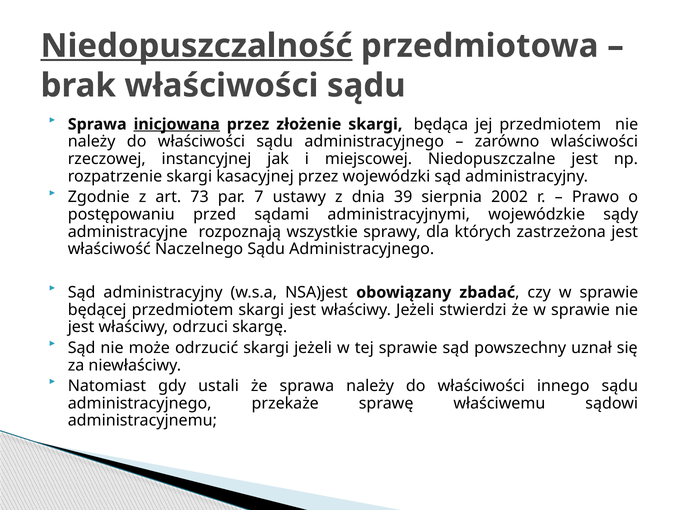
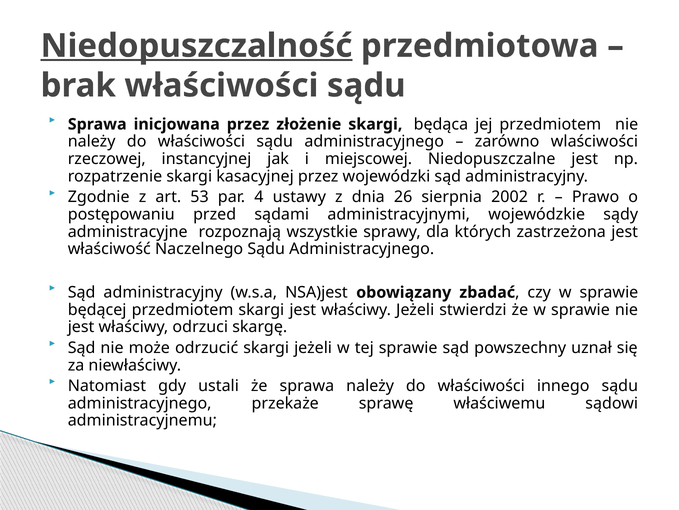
inicjowana underline: present -> none
73: 73 -> 53
7: 7 -> 4
39: 39 -> 26
